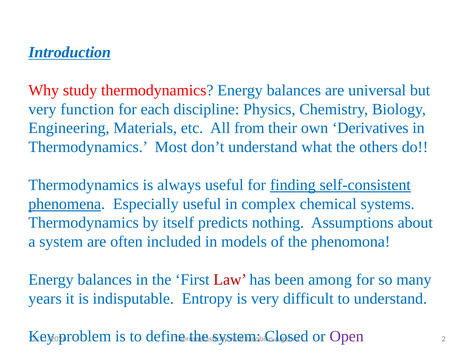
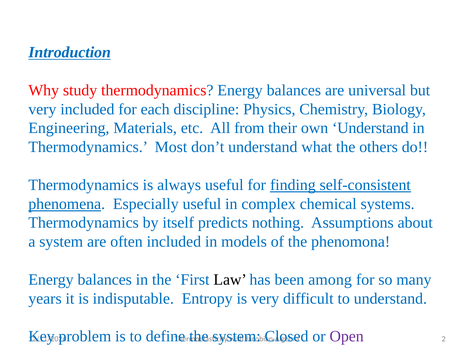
very function: function -> included
own Derivatives: Derivatives -> Understand
Law colour: red -> black
